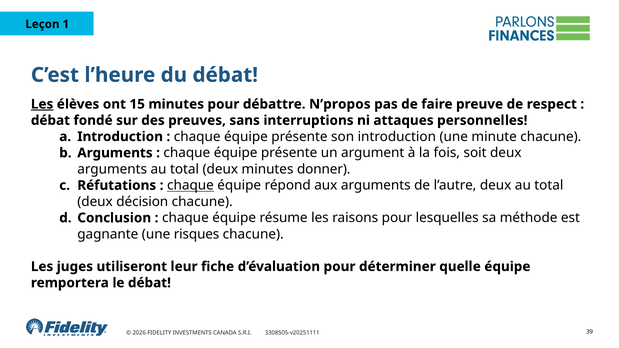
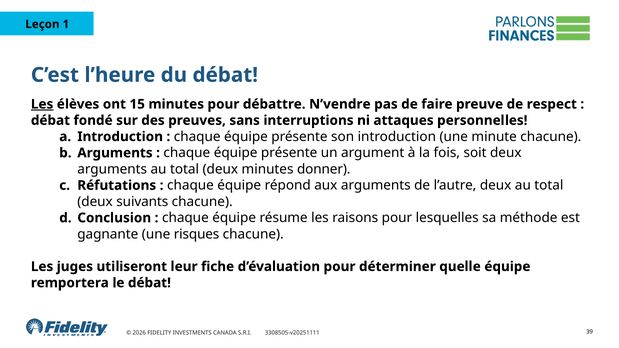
N’propos: N’propos -> N’vendre
chaque at (190, 185) underline: present -> none
décision: décision -> suivants
